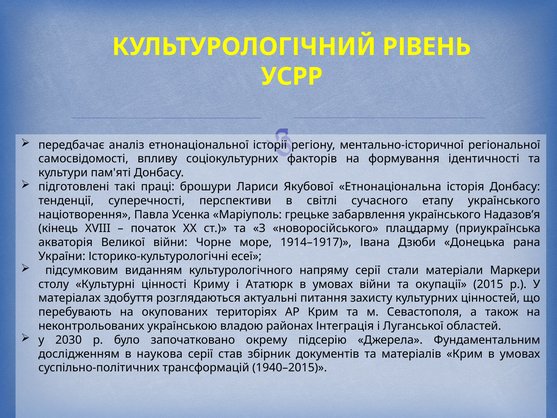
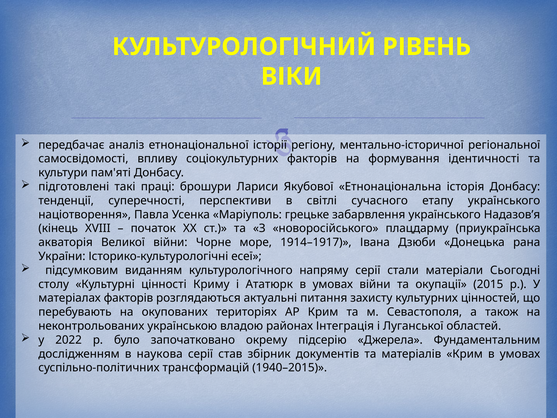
УСРР: УСРР -> ВІКИ
Маркери: Маркери -> Сьогодні
матеріалах здобуття: здобуття -> факторів
2030: 2030 -> 2022
